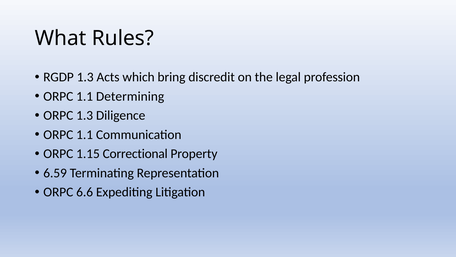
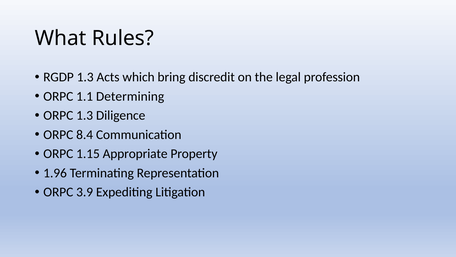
1.1 at (85, 134): 1.1 -> 8.4
Correctional: Correctional -> Appropriate
6.59: 6.59 -> 1.96
6.6: 6.6 -> 3.9
